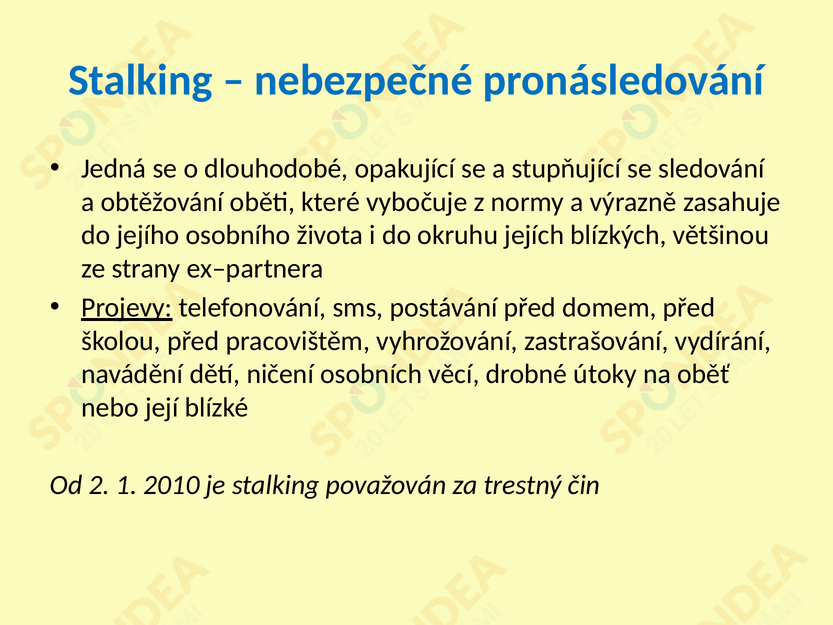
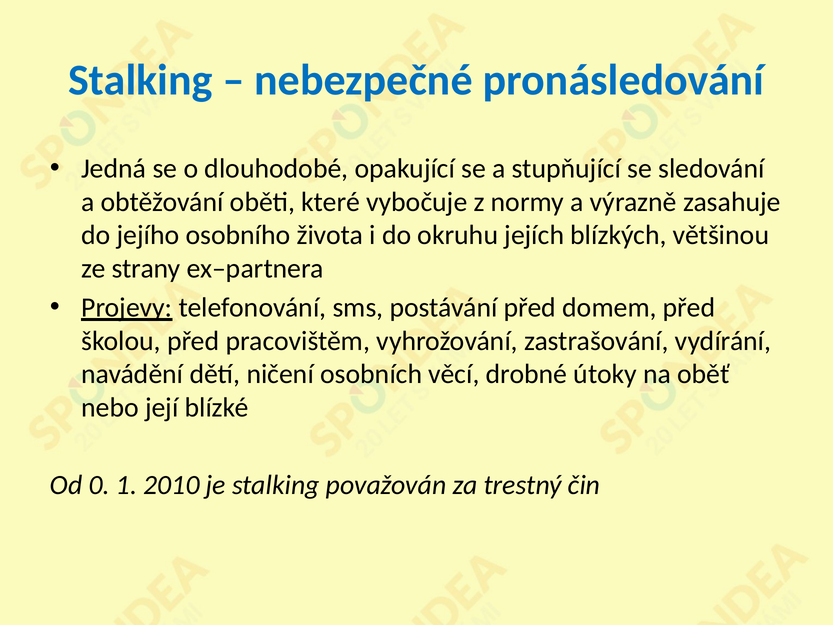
2: 2 -> 0
